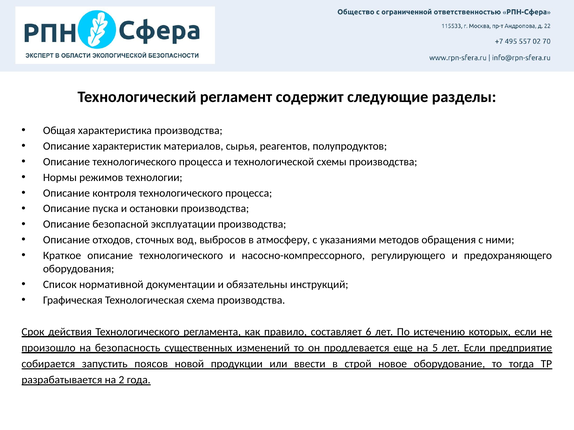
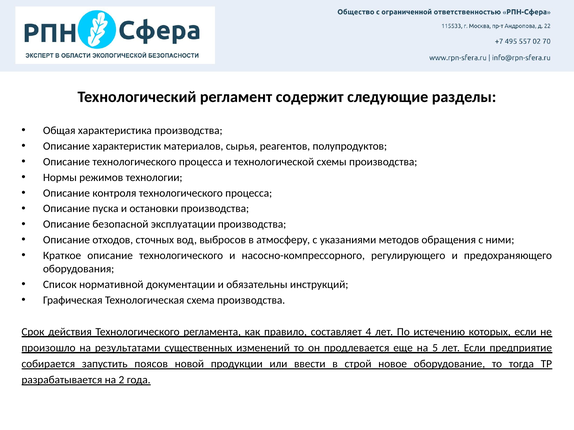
6: 6 -> 4
безопасность: безопасность -> результатами
